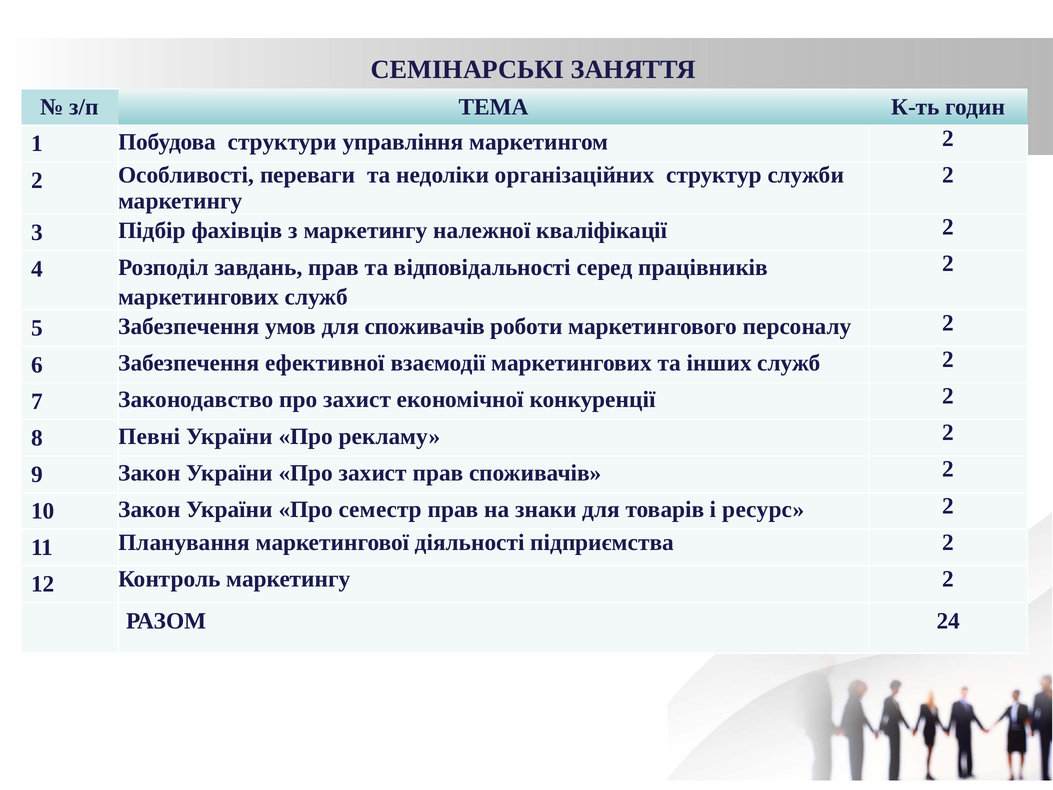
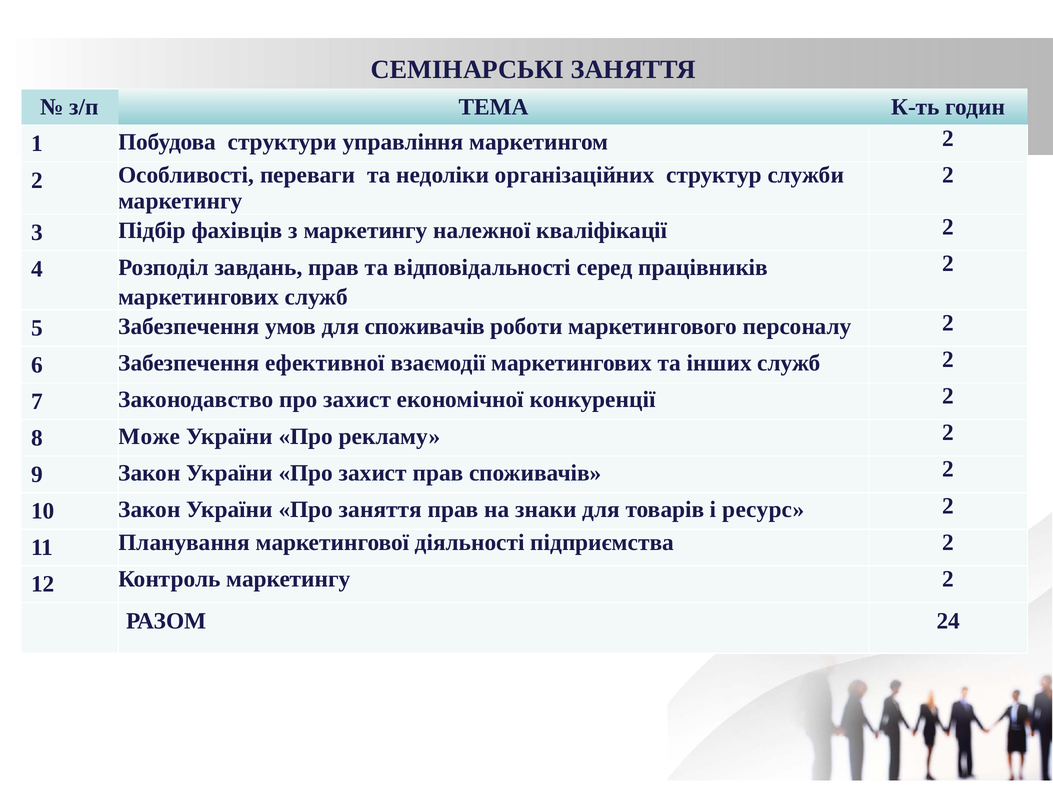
Певні: Певні -> Може
Про семестр: семестр -> заняття
